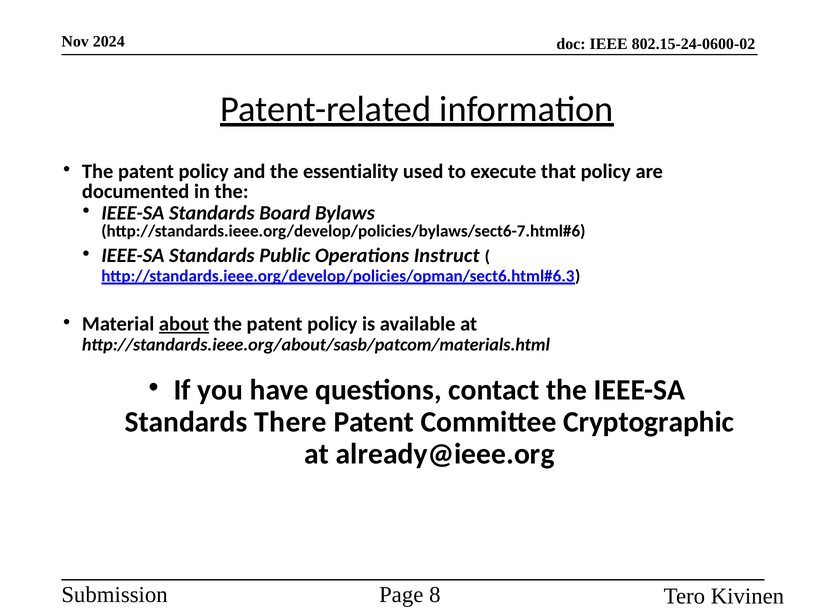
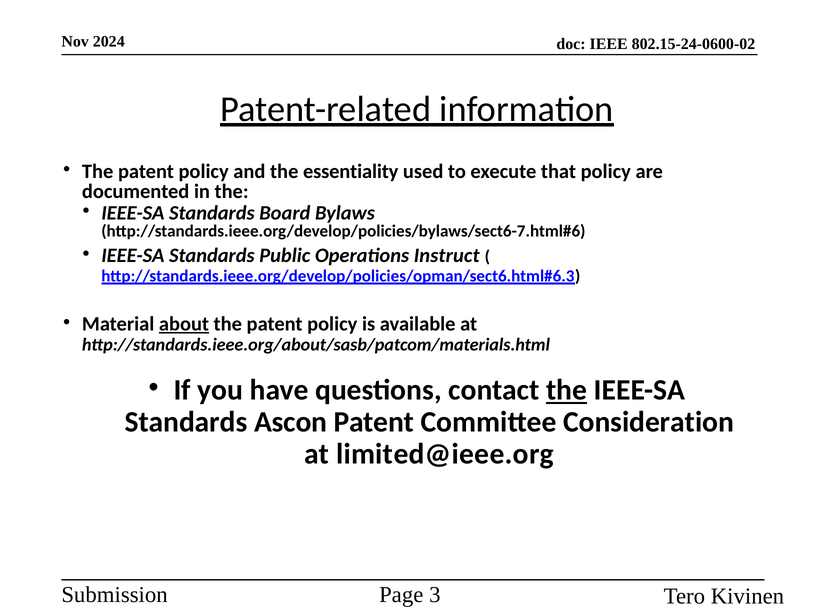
the at (567, 390) underline: none -> present
There: There -> Ascon
Cryptographic: Cryptographic -> Consideration
already@ieee.org: already@ieee.org -> limited@ieee.org
8: 8 -> 3
